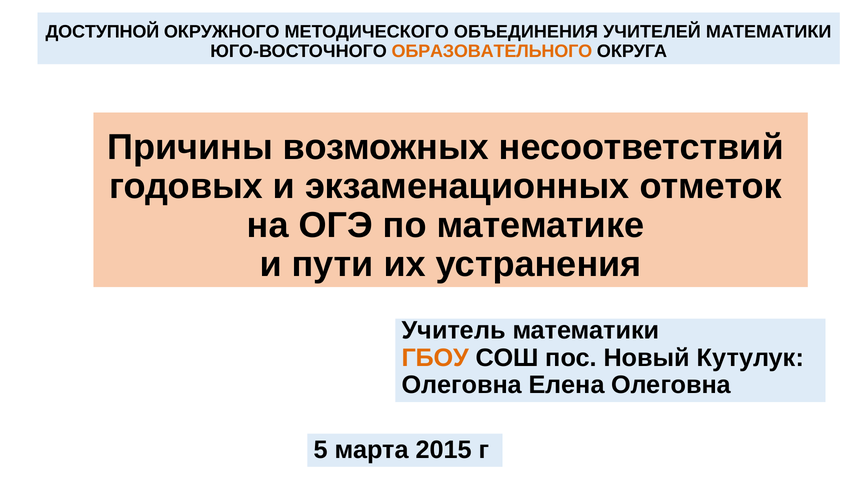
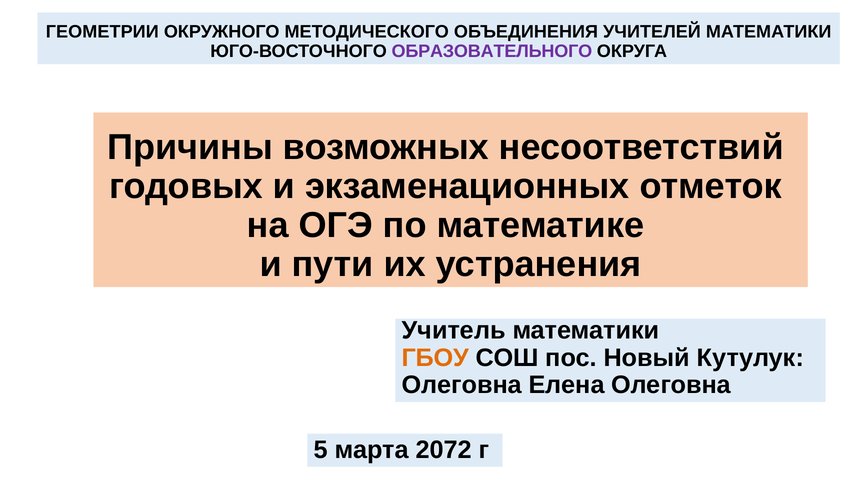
ДОСТУПНОЙ: ДОСТУПНОЙ -> ГЕОМЕТРИИ
ОБРАЗОВАТЕЛЬНОГО colour: orange -> purple
2015: 2015 -> 2072
